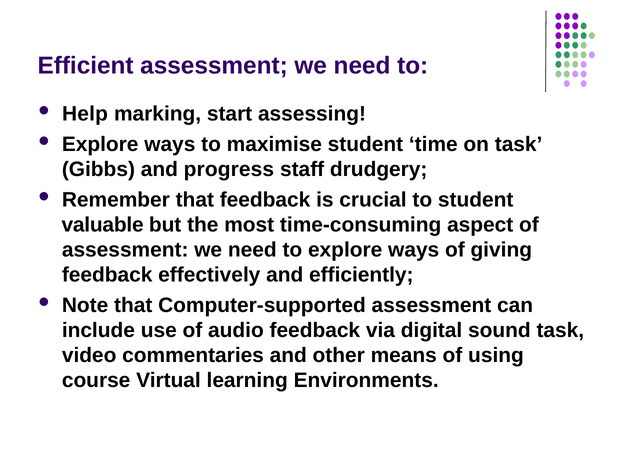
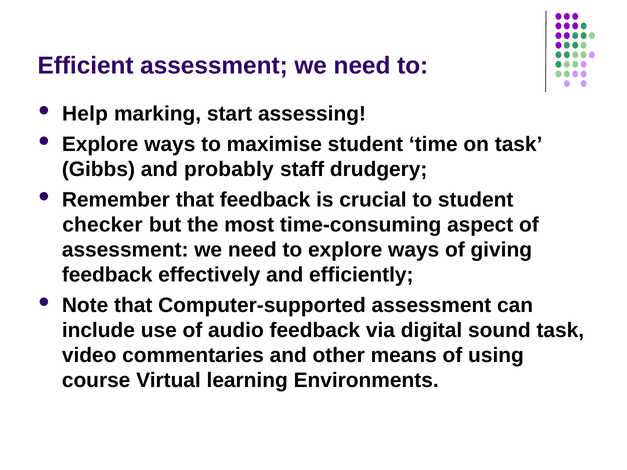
progress: progress -> probably
valuable: valuable -> checker
